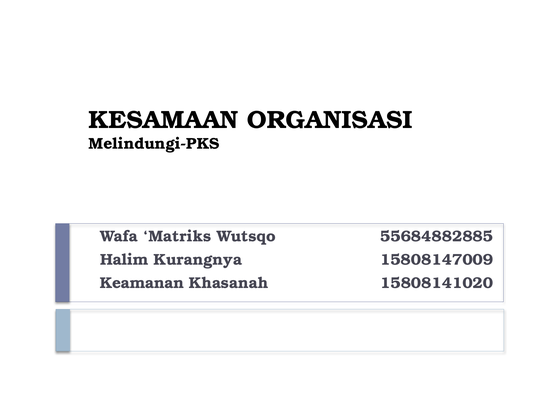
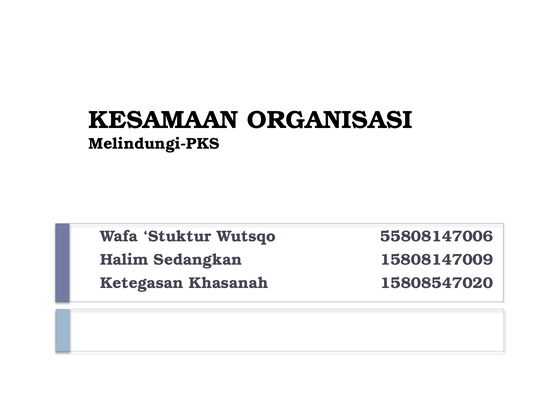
Matriks: Matriks -> Stuktur
55684882885: 55684882885 -> 55808147006
Kurangnya: Kurangnya -> Sedangkan
Keamanan: Keamanan -> Ketegasan
15808141020: 15808141020 -> 15808547020
